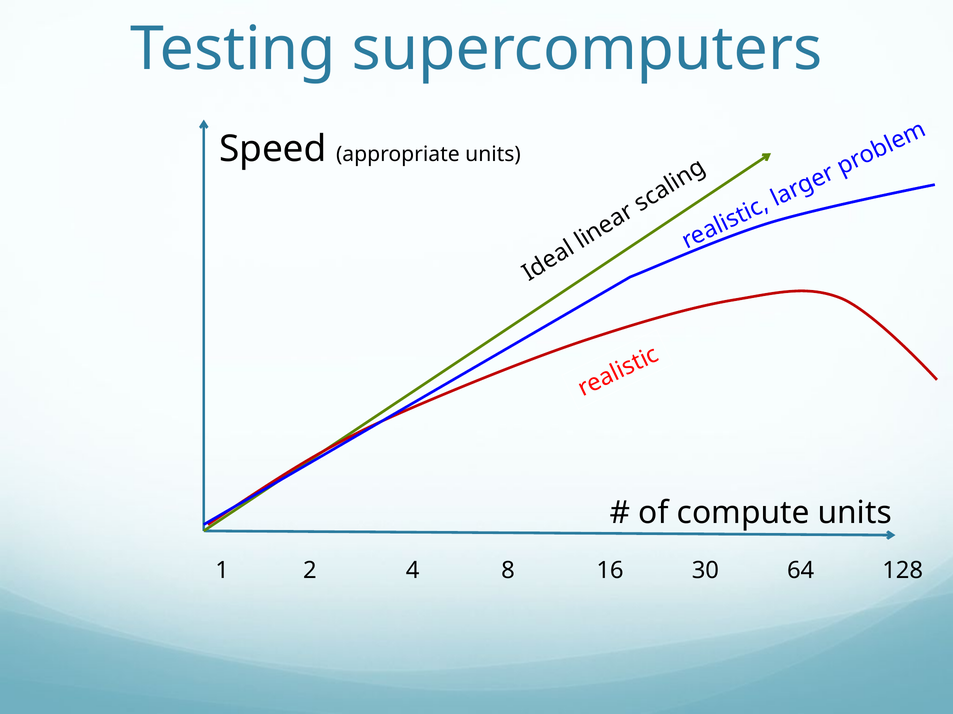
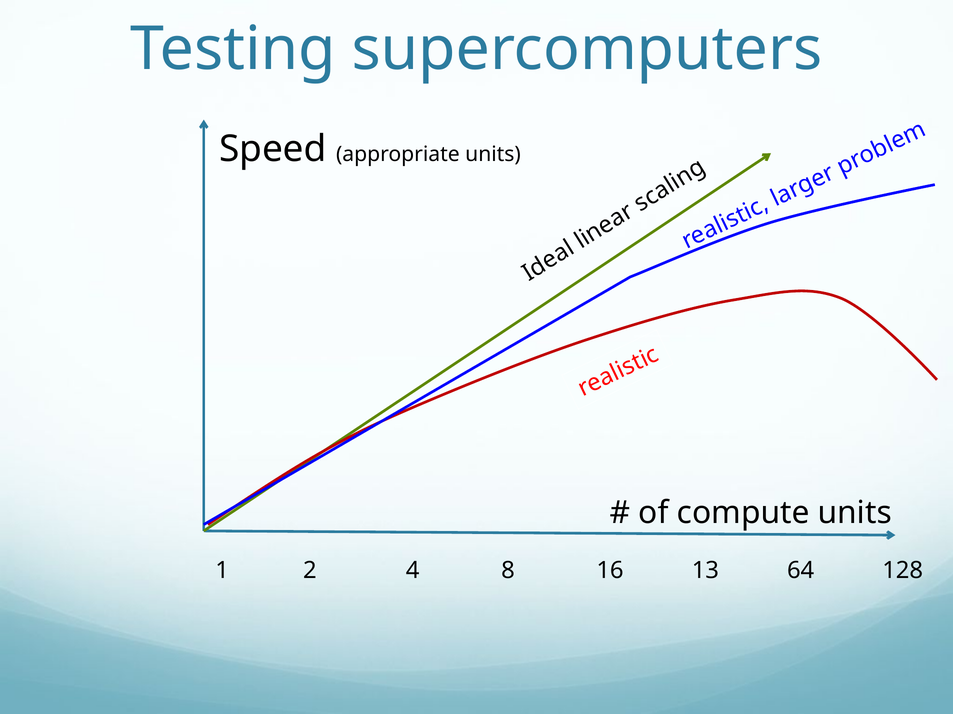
30: 30 -> 13
